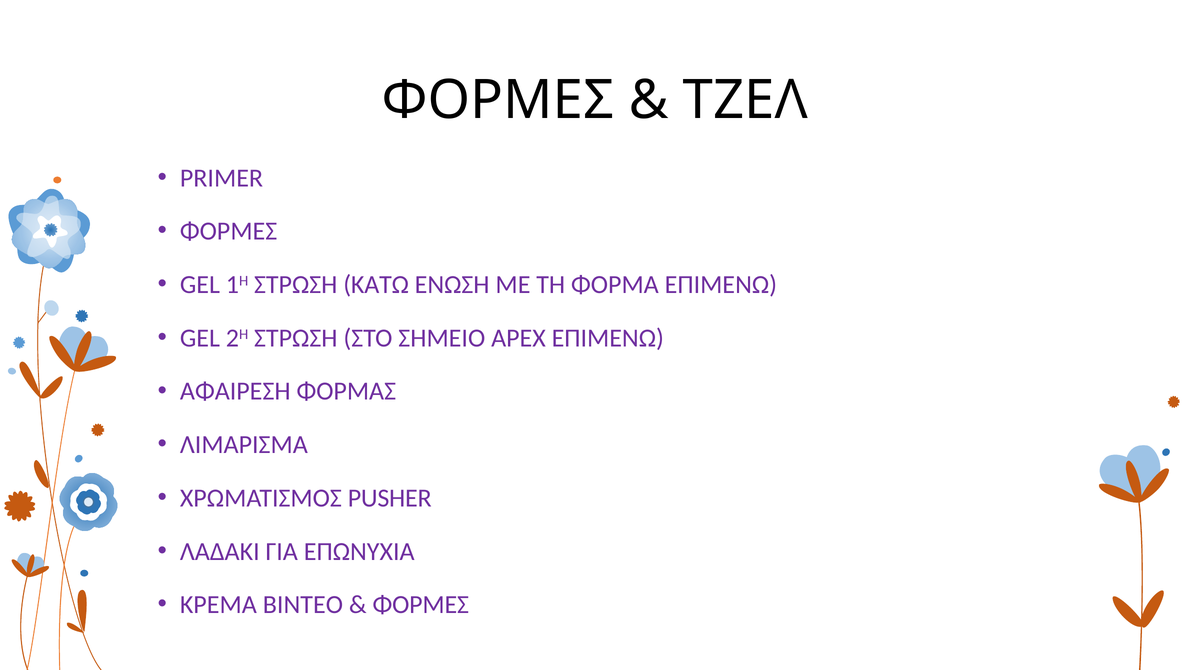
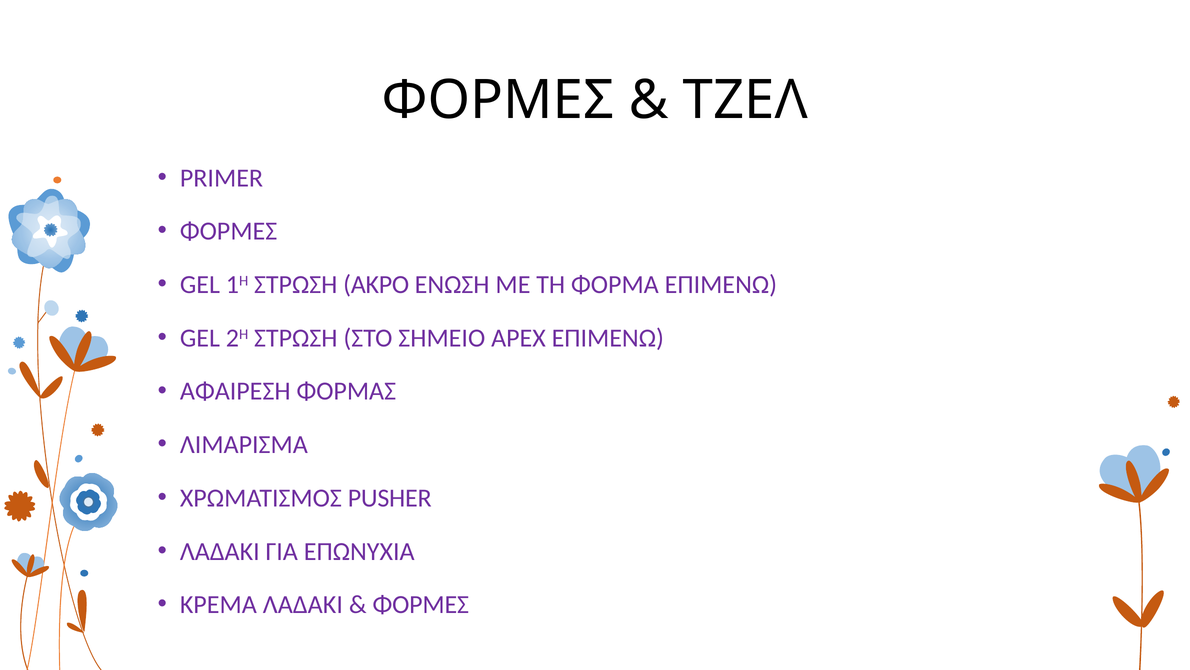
ΚΑΤΩ: ΚΑΤΩ -> ΑΚΡΟ
ΚΡΕΜΑ BINTEO: BINTEO -> ΛΑΔΑΚΙ
